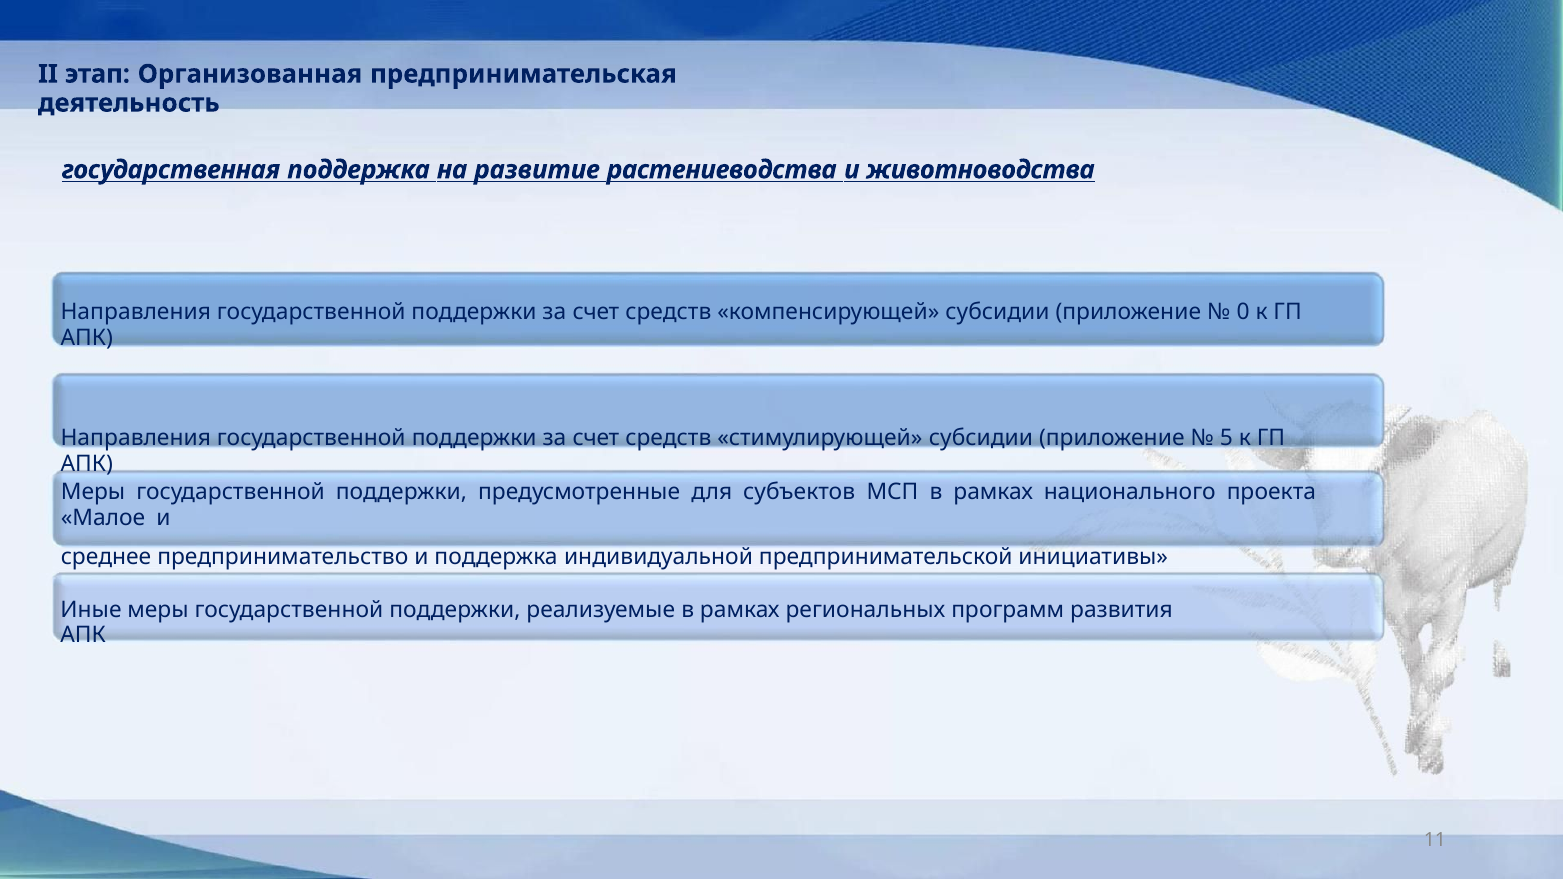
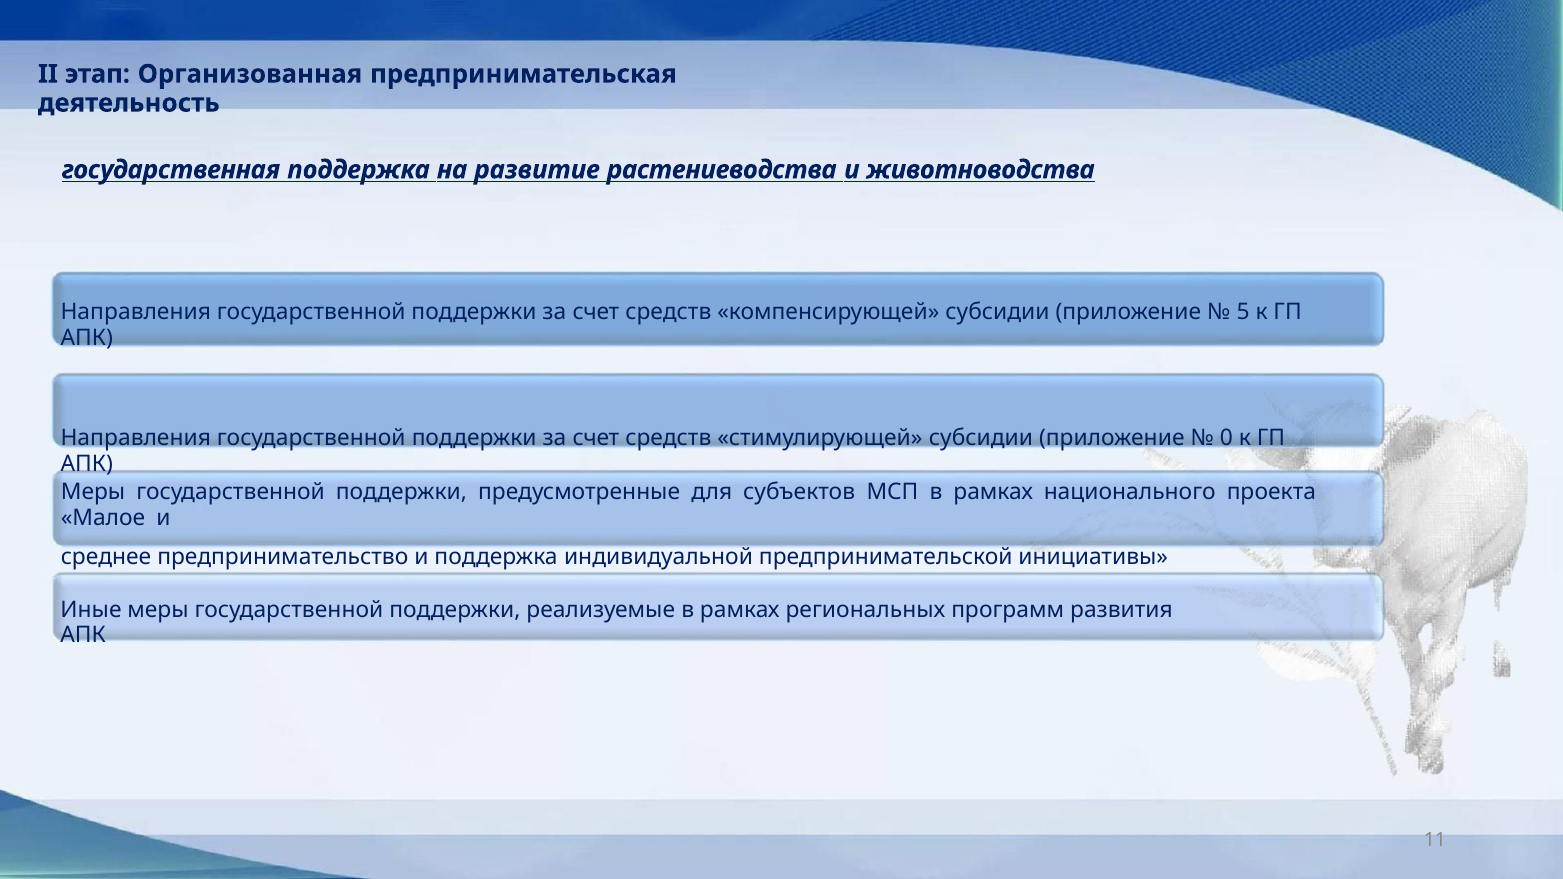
0: 0 -> 5
5: 5 -> 0
